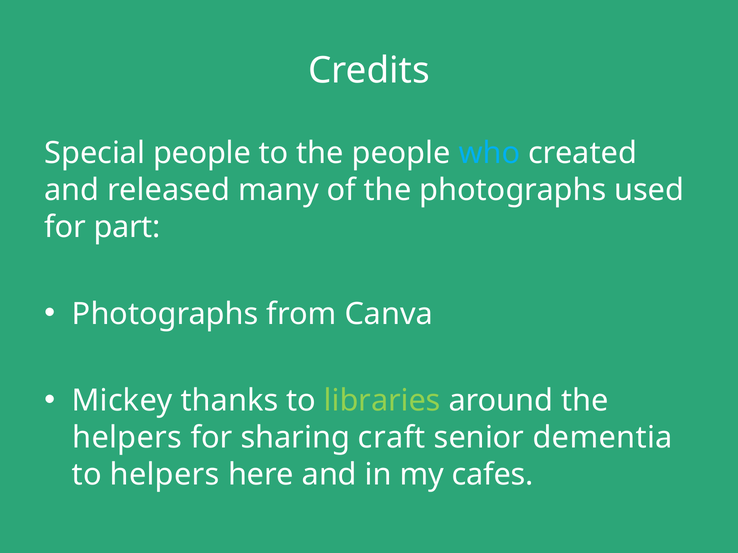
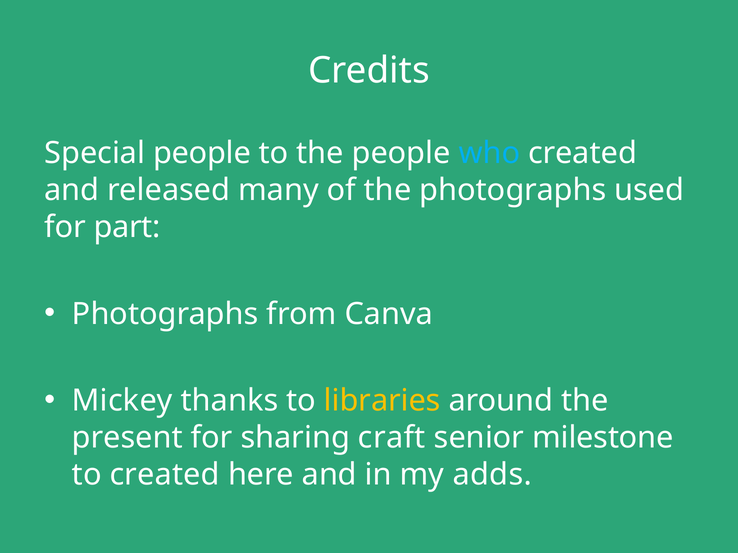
libraries colour: light green -> yellow
helpers at (127, 438): helpers -> present
dementia: dementia -> milestone
to helpers: helpers -> created
cafes: cafes -> adds
